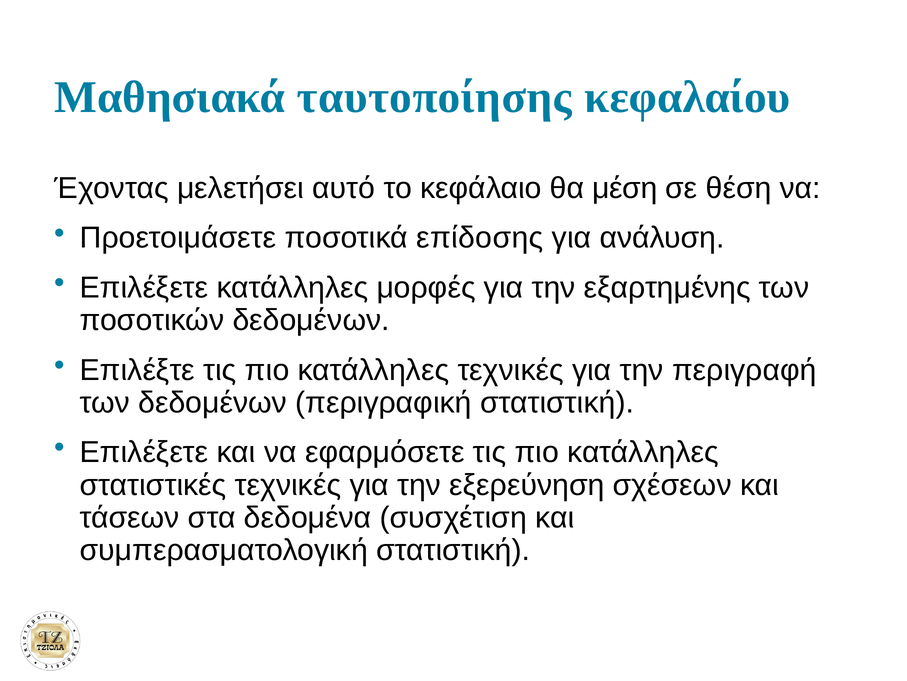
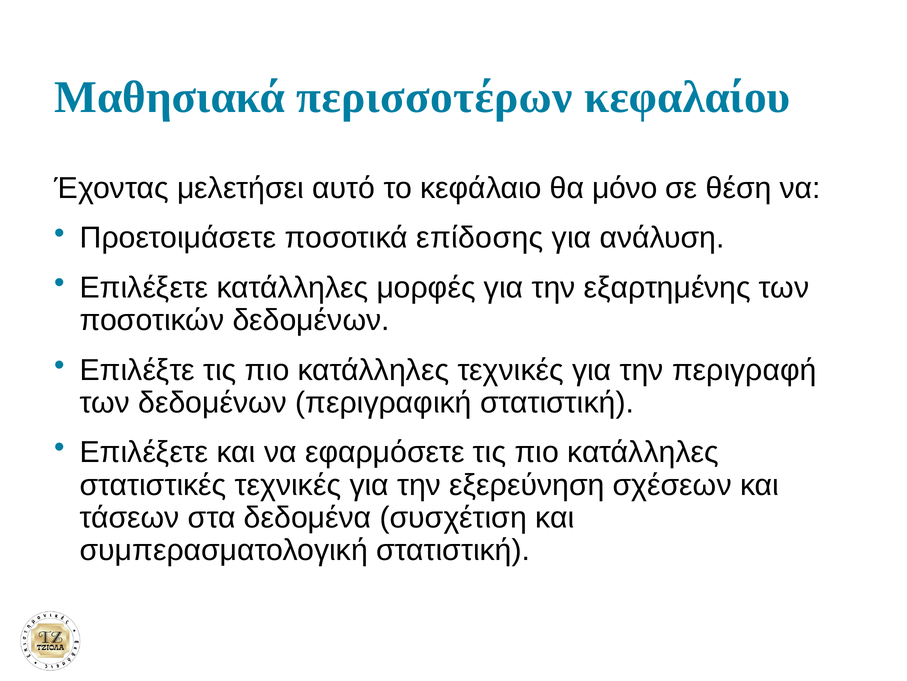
ταυτοποίησης: ταυτοποίησης -> περισσοτέρων
μέση: μέση -> μόνο
